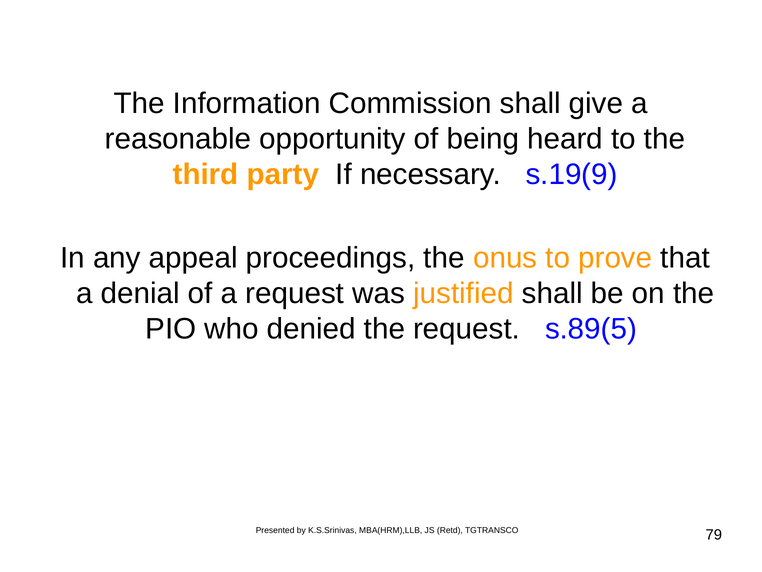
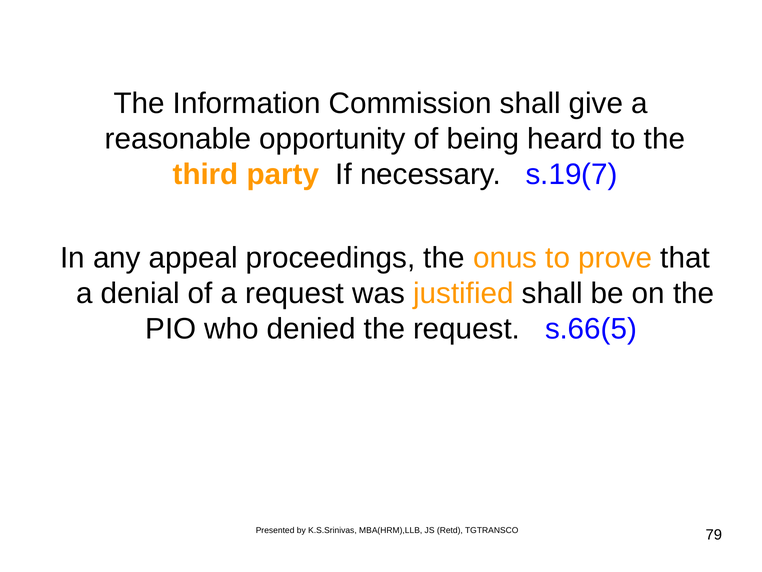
s.19(9: s.19(9 -> s.19(7
s.89(5: s.89(5 -> s.66(5
